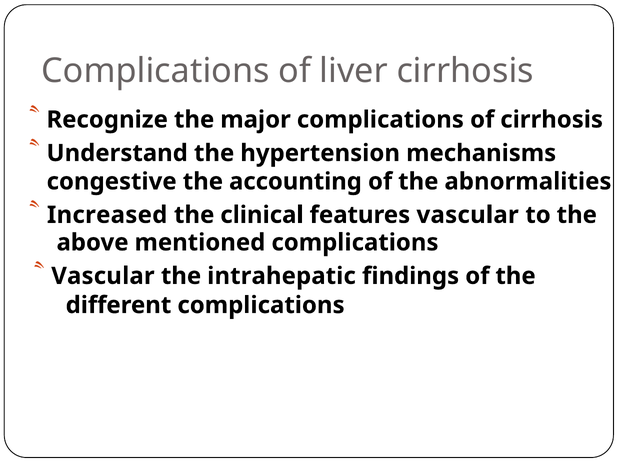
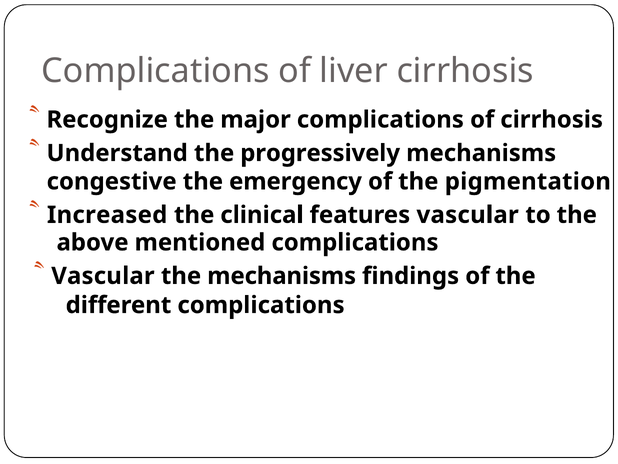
hypertension: hypertension -> progressively
accounting: accounting -> emergency
abnormalities: abnormalities -> pigmentation
the intrahepatic: intrahepatic -> mechanisms
